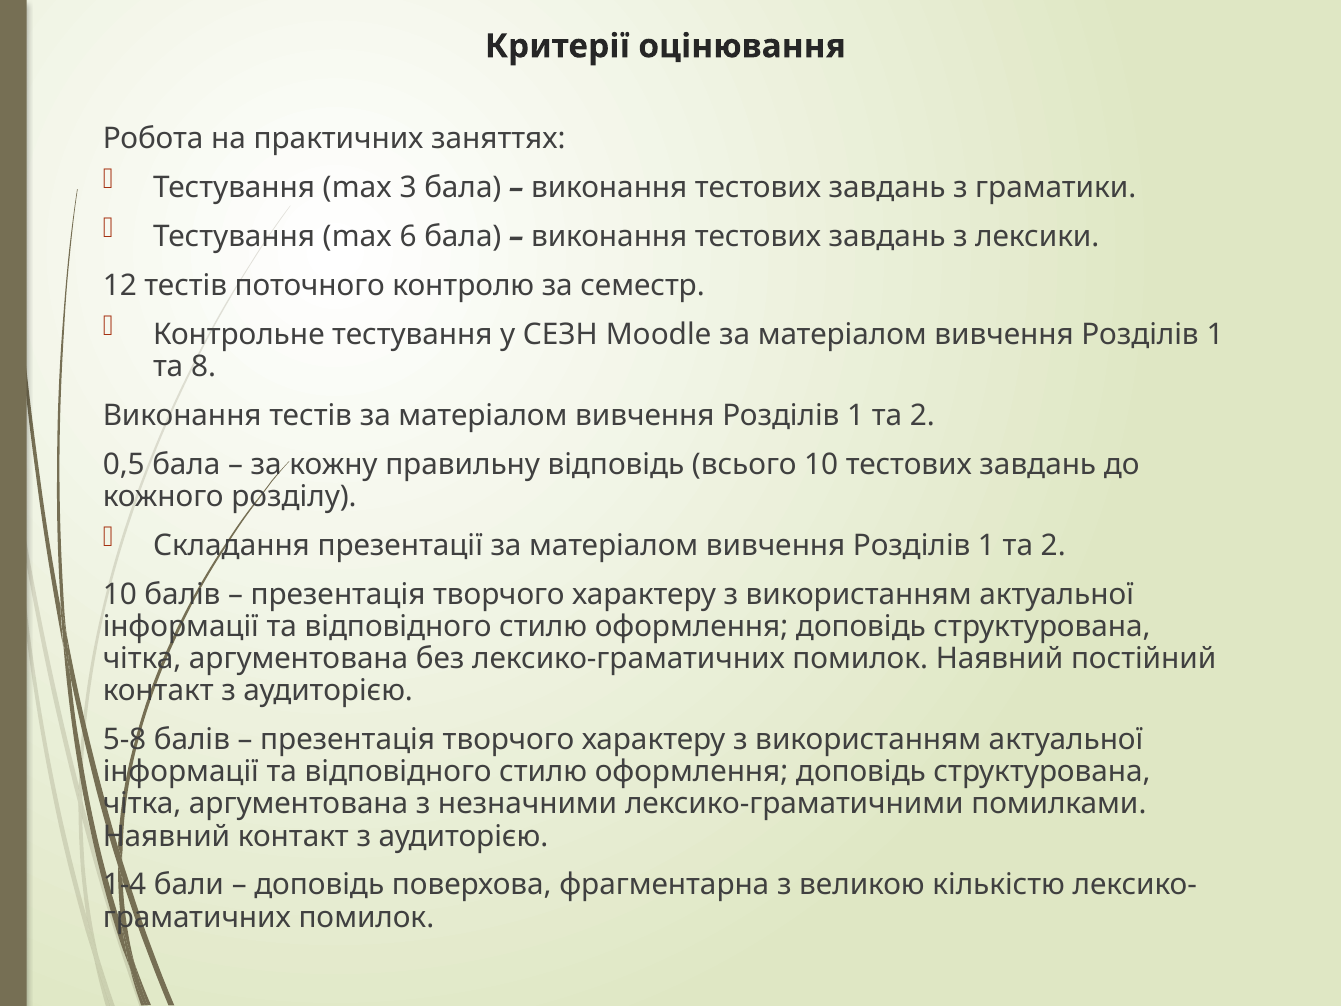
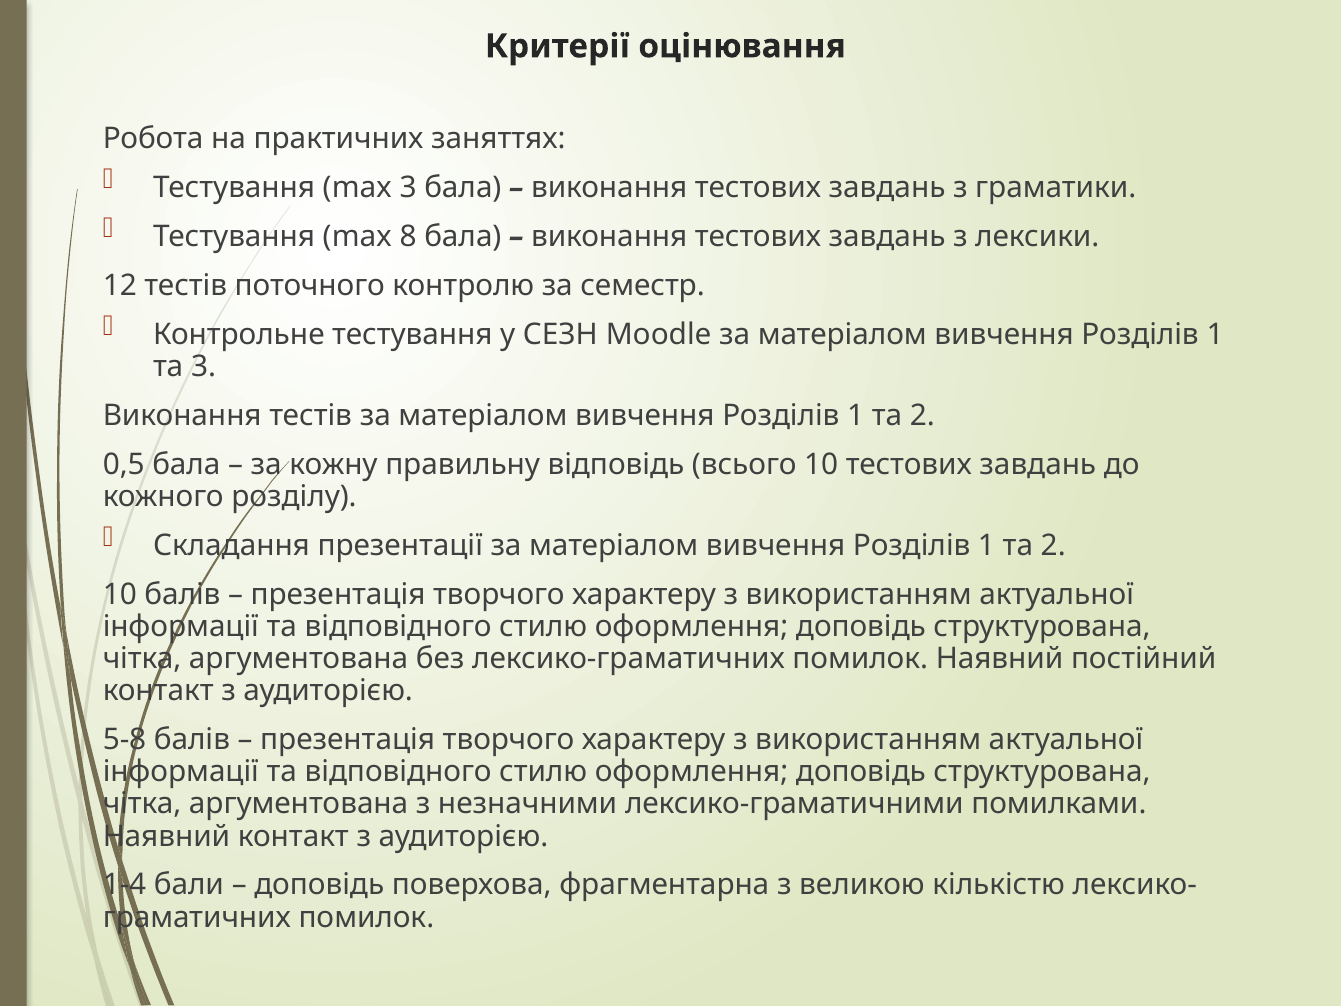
6: 6 -> 8
та 8: 8 -> 3
